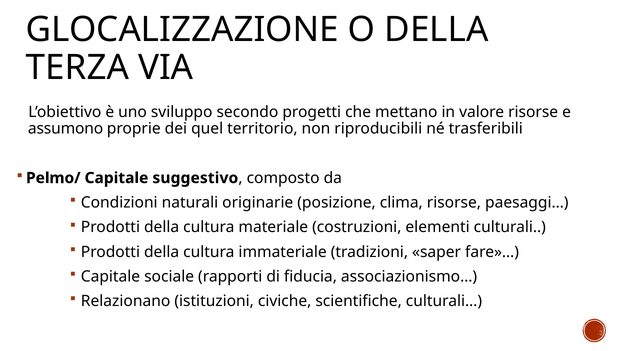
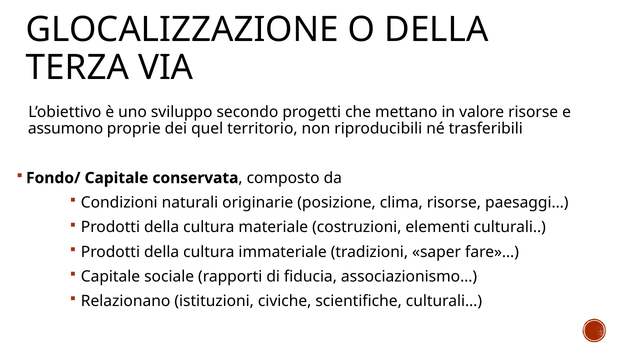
Pelmo/: Pelmo/ -> Fondo/
suggestivo: suggestivo -> conservata
